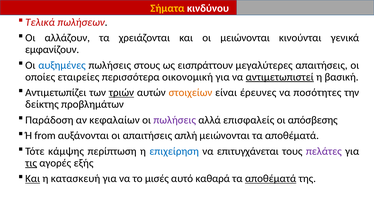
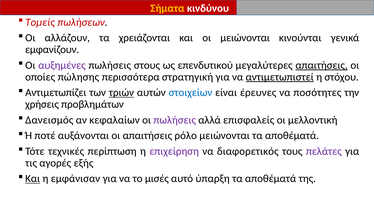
Τελικά: Τελικά -> Τομείς
αυξημένες colour: blue -> purple
εισπράττουν: εισπράττουν -> επενδυτικού
απαιτήσεις at (322, 65) underline: none -> present
εταιρείες: εταιρείες -> πώλησης
οικονομική: οικονομική -> στρατηγική
βασική: βασική -> στόχου
στοιχείων colour: orange -> blue
δείκτης: δείκτης -> χρήσεις
Παράδοση: Παράδοση -> Δανεισμός
απόσβεσης: απόσβεσης -> μελλοντική
from: from -> ποτέ
απλή: απλή -> ρόλο
κάμψης: κάμψης -> τεχνικές
επιχείρηση colour: blue -> purple
επιτυγχάνεται: επιτυγχάνεται -> διαφορετικός
τις underline: present -> none
κατασκευή: κατασκευή -> εμφάνισαν
καθαρά: καθαρά -> ύπαρξη
αποθέματά at (271, 179) underline: present -> none
